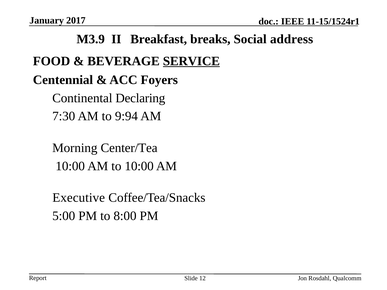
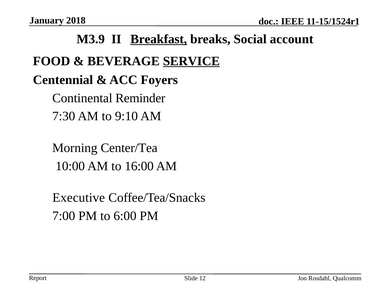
2017: 2017 -> 2018
Breakfast underline: none -> present
address: address -> account
Declaring: Declaring -> Reminder
9:94: 9:94 -> 9:10
to 10:00: 10:00 -> 16:00
5:00: 5:00 -> 7:00
8:00: 8:00 -> 6:00
